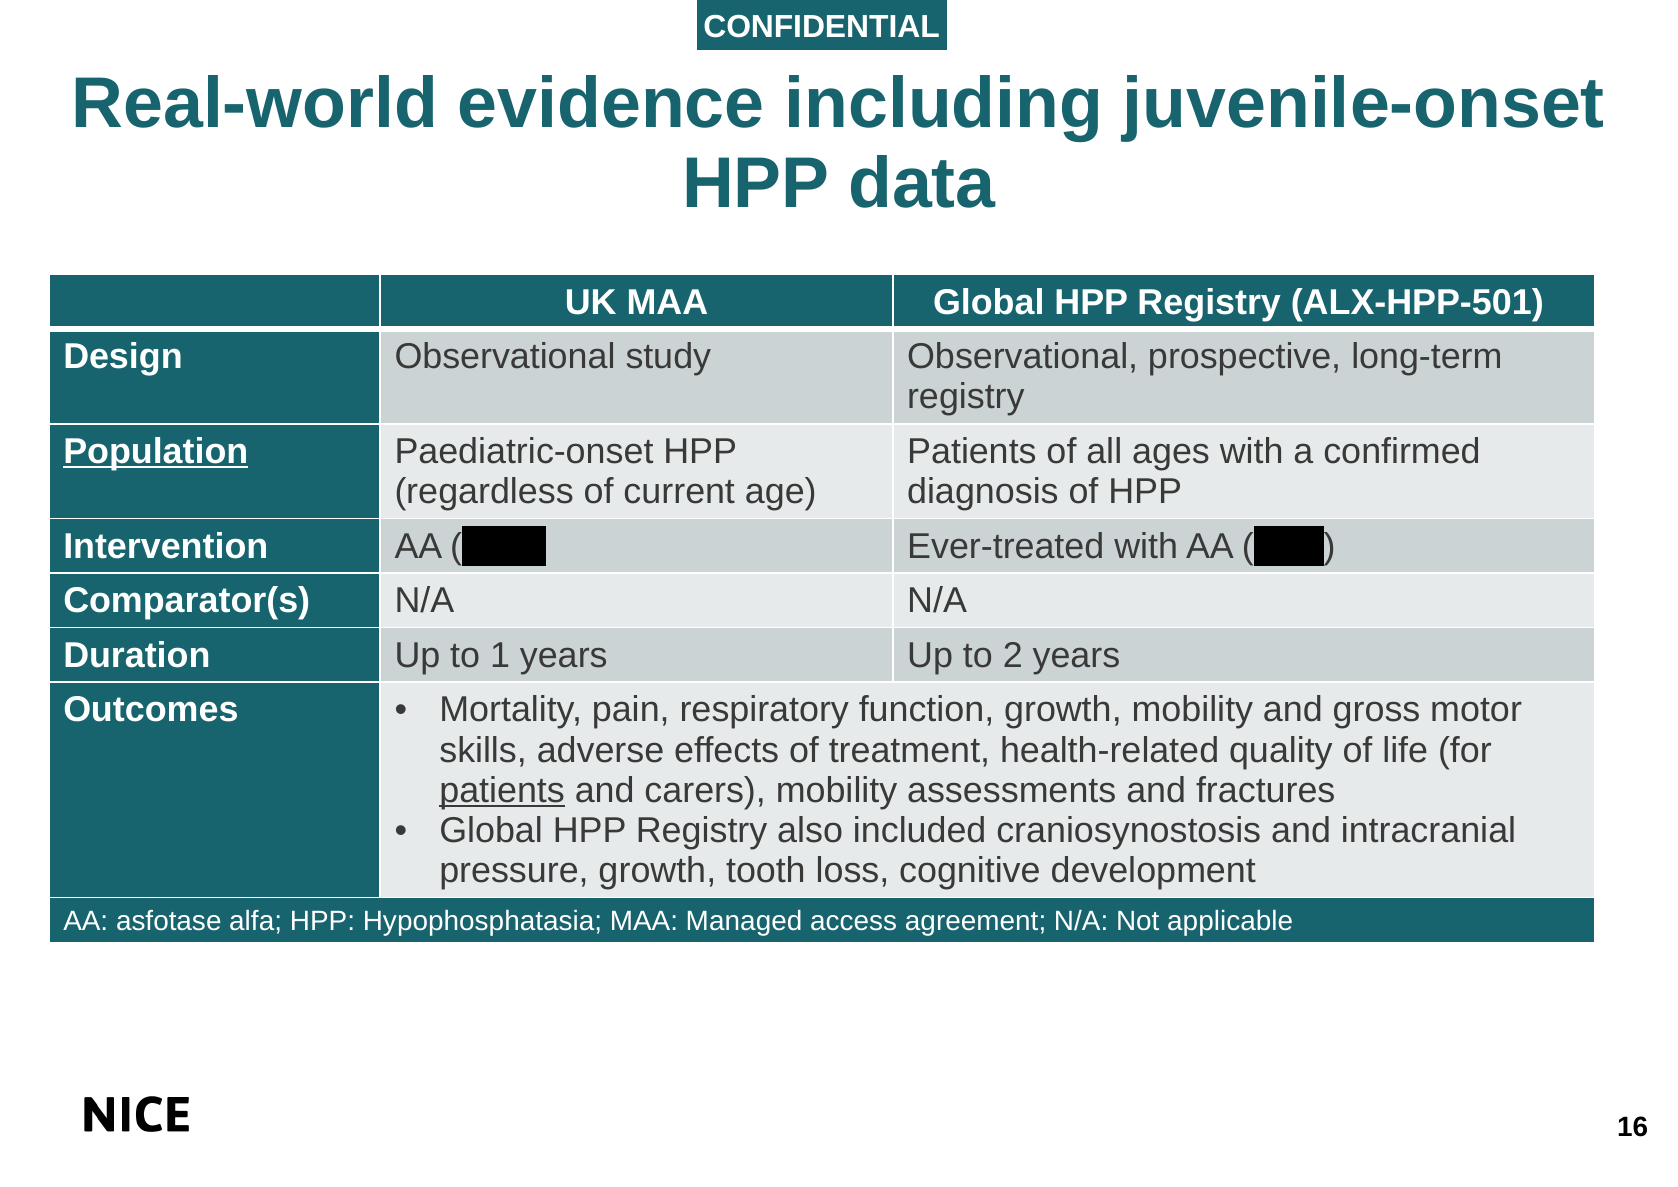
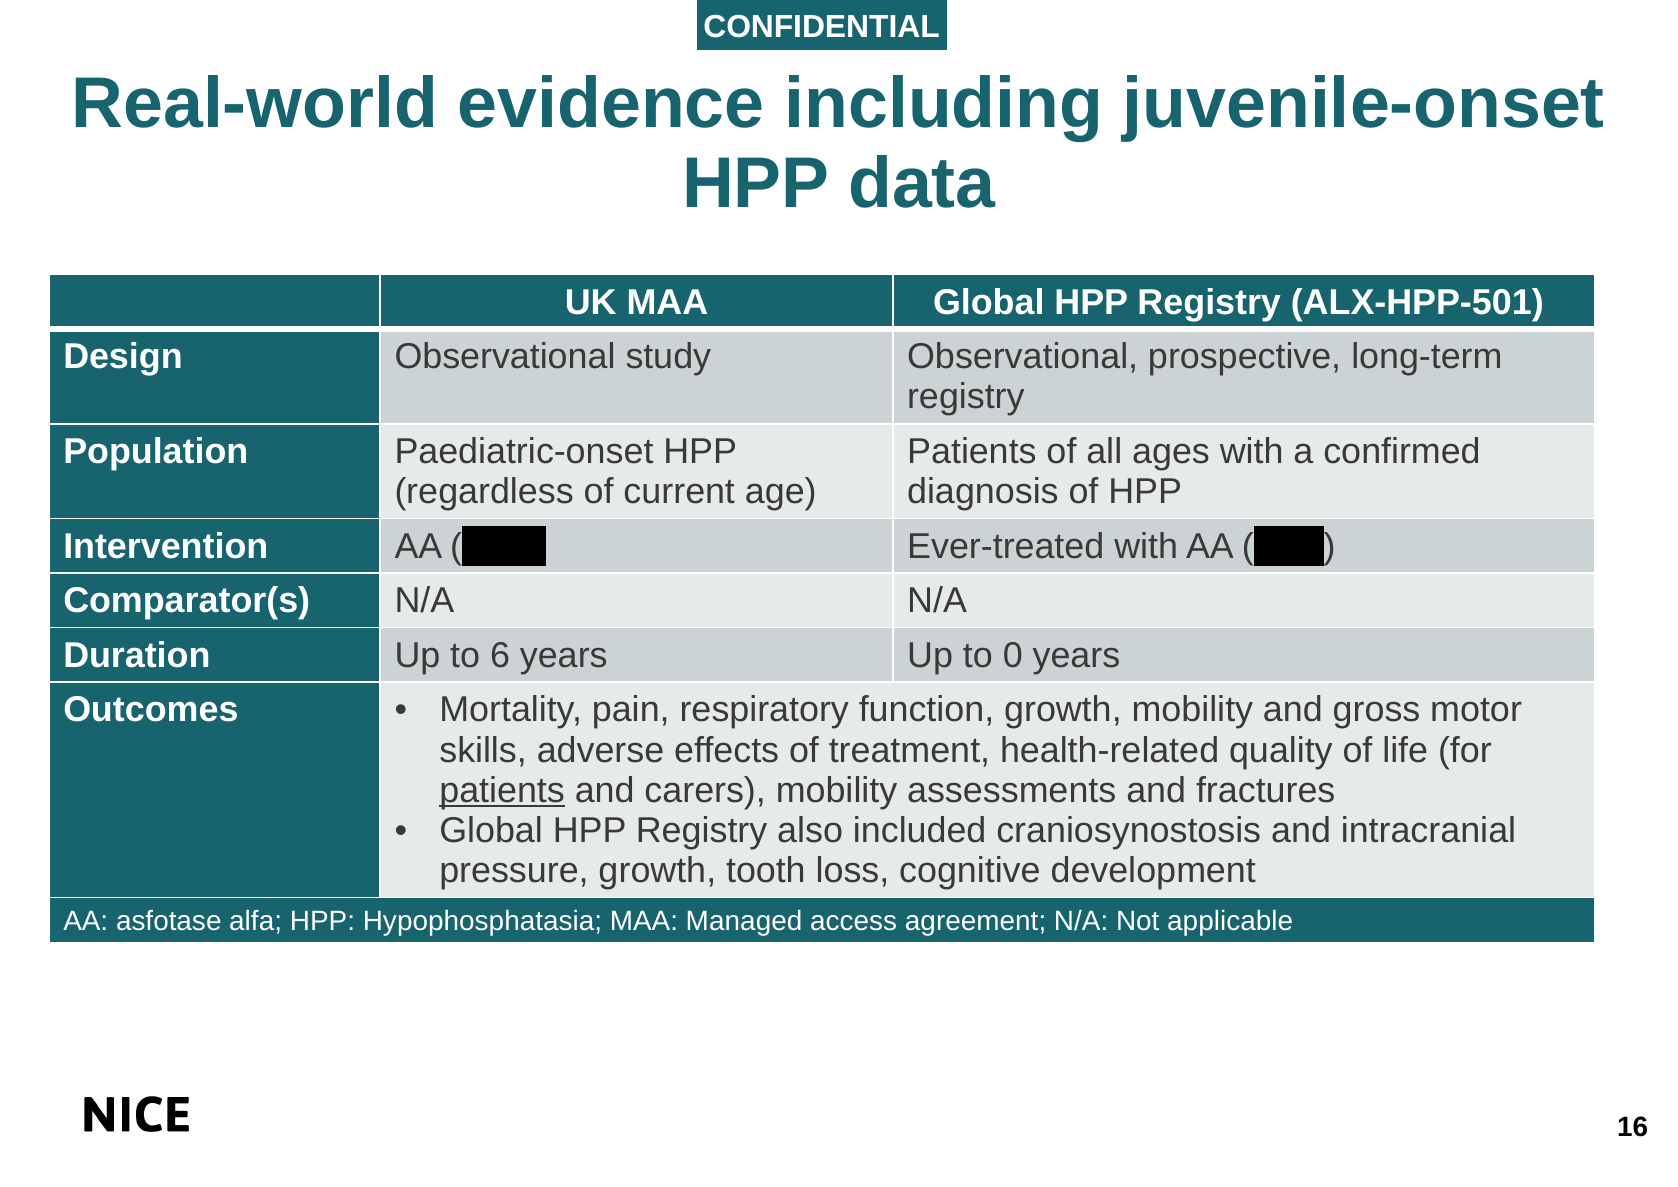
Population underline: present -> none
1: 1 -> 6
2: 2 -> 0
